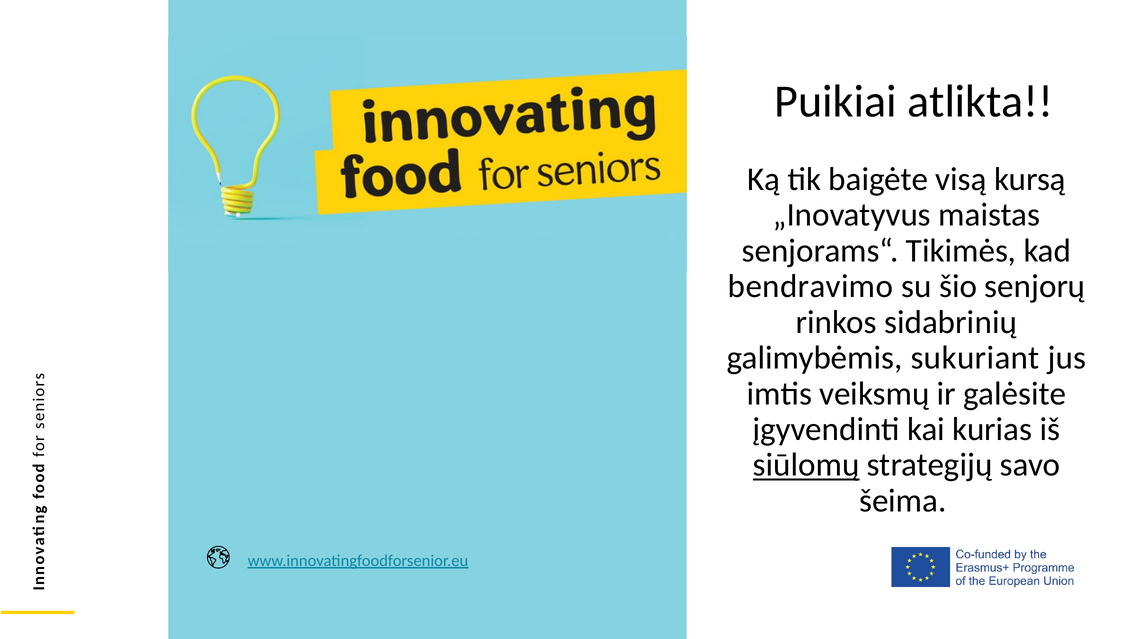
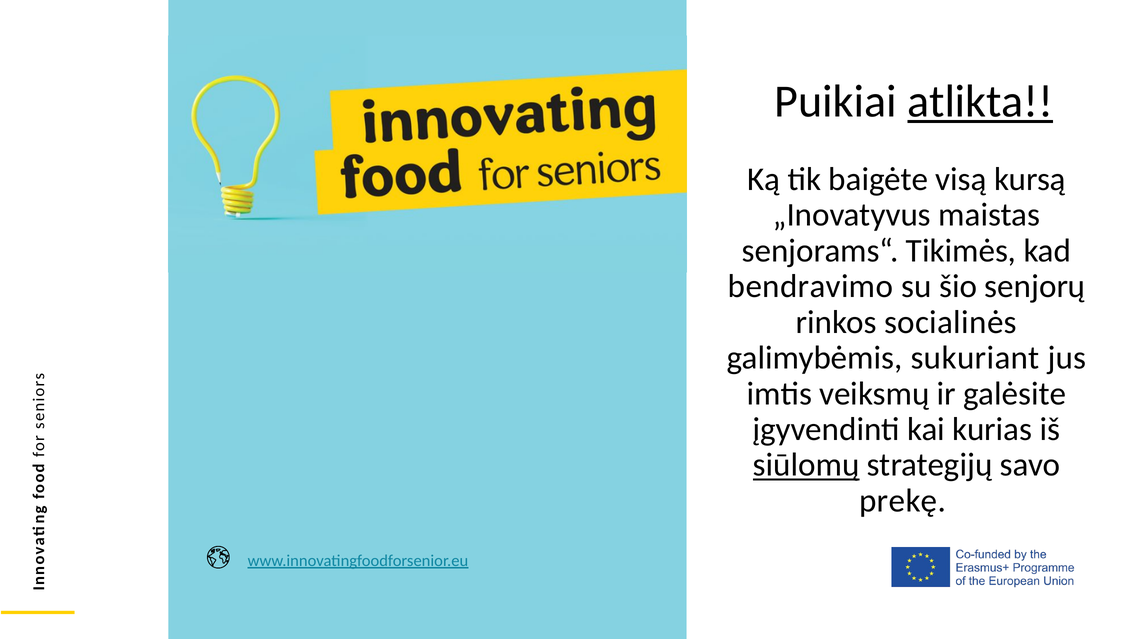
atlikta underline: none -> present
sidabrinių: sidabrinių -> socialinės
šeima: šeima -> prekę
